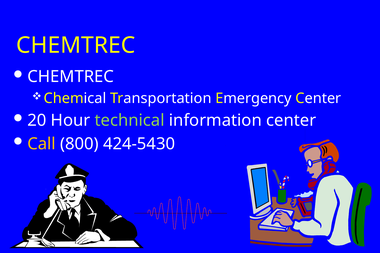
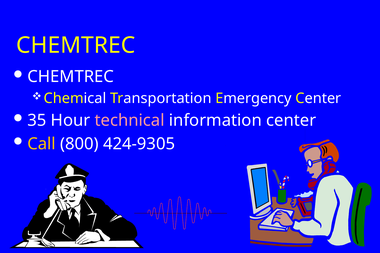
20: 20 -> 35
technical colour: light green -> pink
424-5430: 424-5430 -> 424-9305
